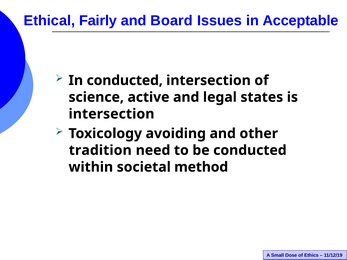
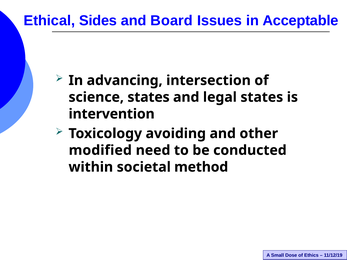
Fairly: Fairly -> Sides
In conducted: conducted -> advancing
science active: active -> states
intersection at (111, 114): intersection -> intervention
tradition: tradition -> modified
